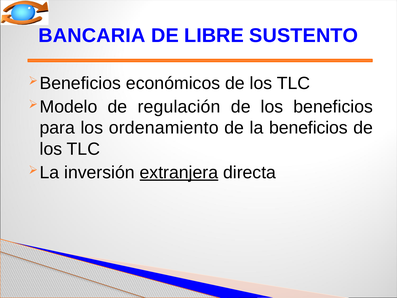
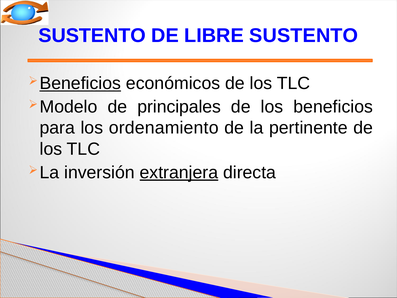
BANCARIA at (92, 35): BANCARIA -> SUSTENTO
Beneficios at (80, 83) underline: none -> present
regulación: regulación -> principales
la beneficios: beneficios -> pertinente
